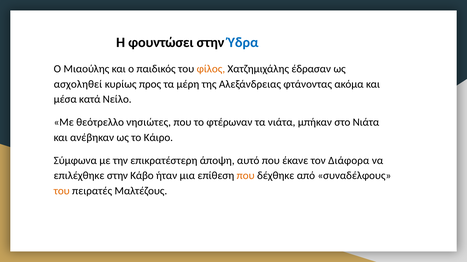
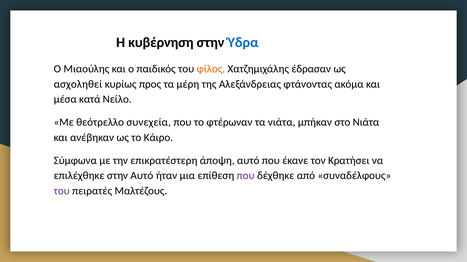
φουντώσει: φουντώσει -> κυβέρνηση
νησιώτες: νησιώτες -> συνεχεία
Διάφορα: Διάφορα -> Κρατήσει
στην Κάβο: Κάβο -> Αυτό
που at (246, 176) colour: orange -> purple
του at (62, 191) colour: orange -> purple
